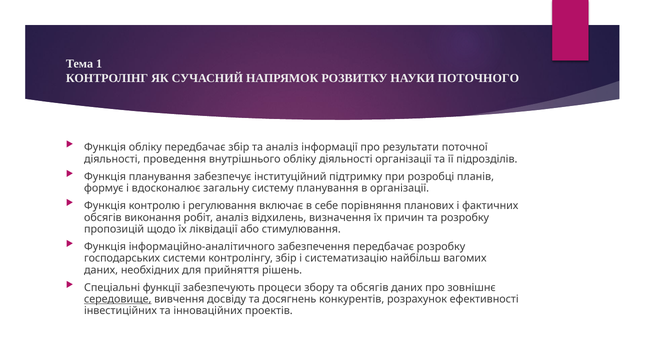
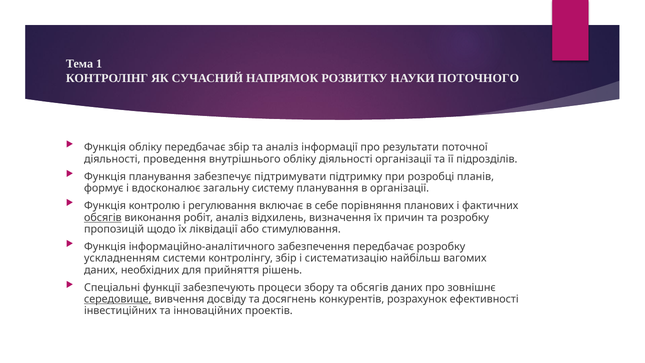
інституційний: інституційний -> підтримувати
обсягів at (103, 217) underline: none -> present
господарських: господарських -> ускладненням
